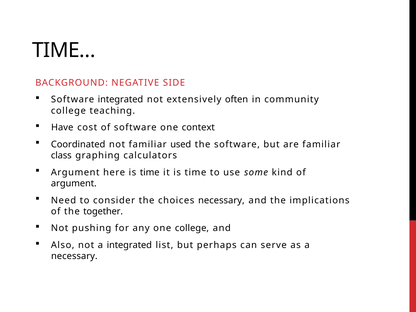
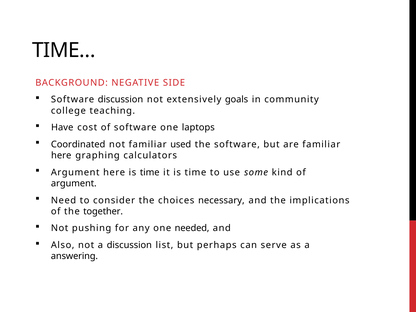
Software integrated: integrated -> discussion
often: often -> goals
context: context -> laptops
class at (61, 155): class -> here
one college: college -> needed
a integrated: integrated -> discussion
necessary at (74, 256): necessary -> answering
